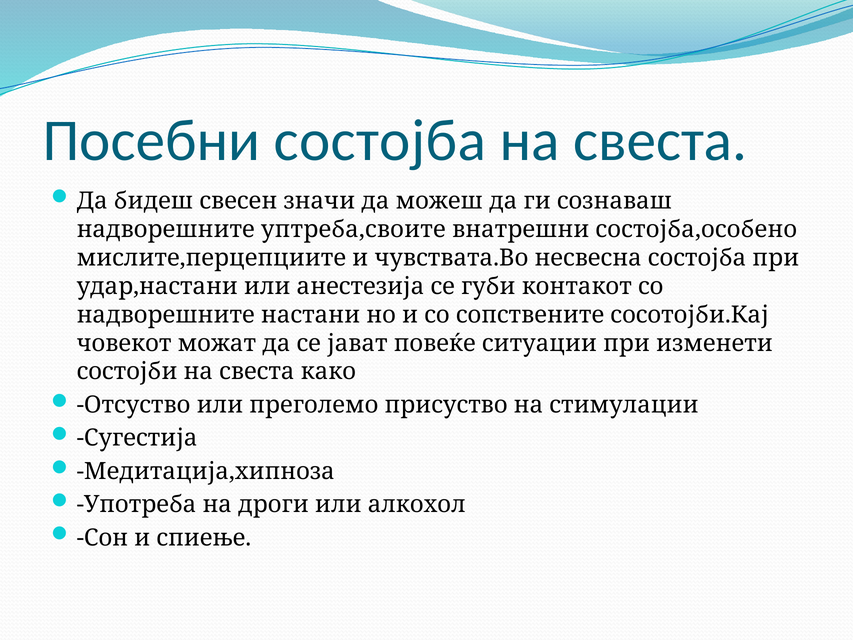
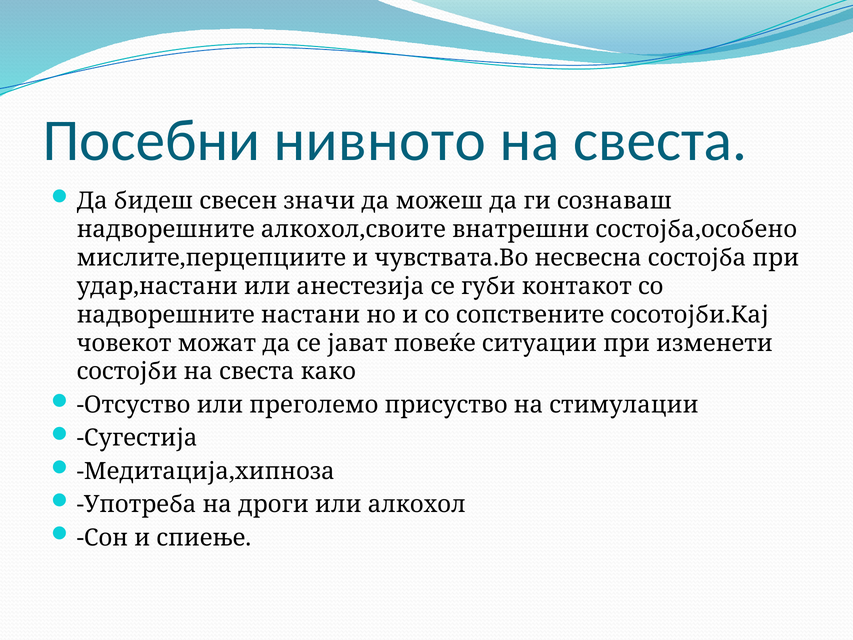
Посебни состојба: состојба -> нивното
уптреба,своите: уптреба,своите -> алкохол,своите
